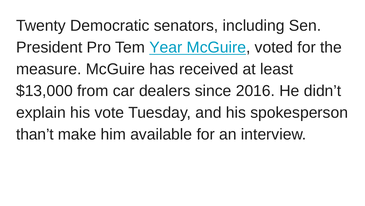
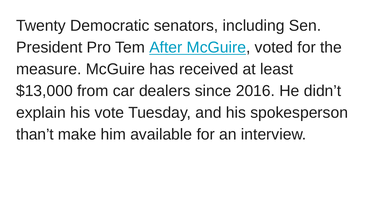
Year: Year -> After
